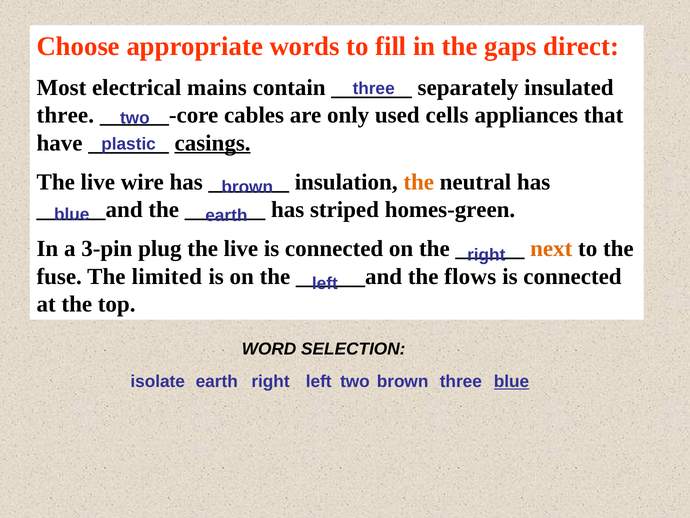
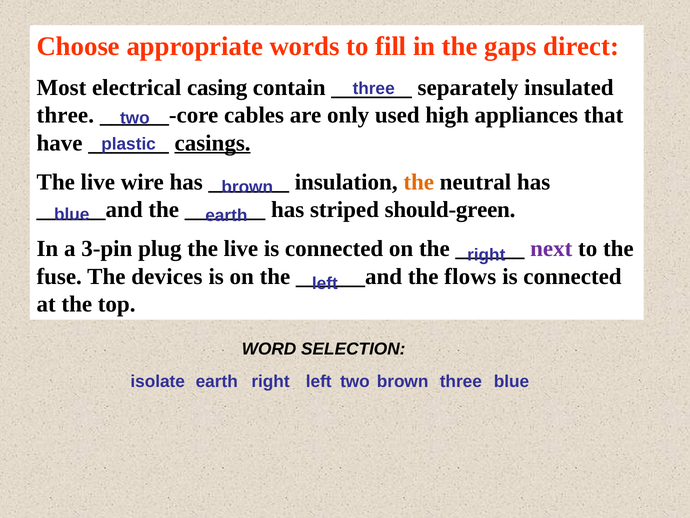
mains: mains -> casing
cells: cells -> high
homes-green: homes-green -> should-green
next colour: orange -> purple
limited: limited -> devices
blue at (512, 381) underline: present -> none
